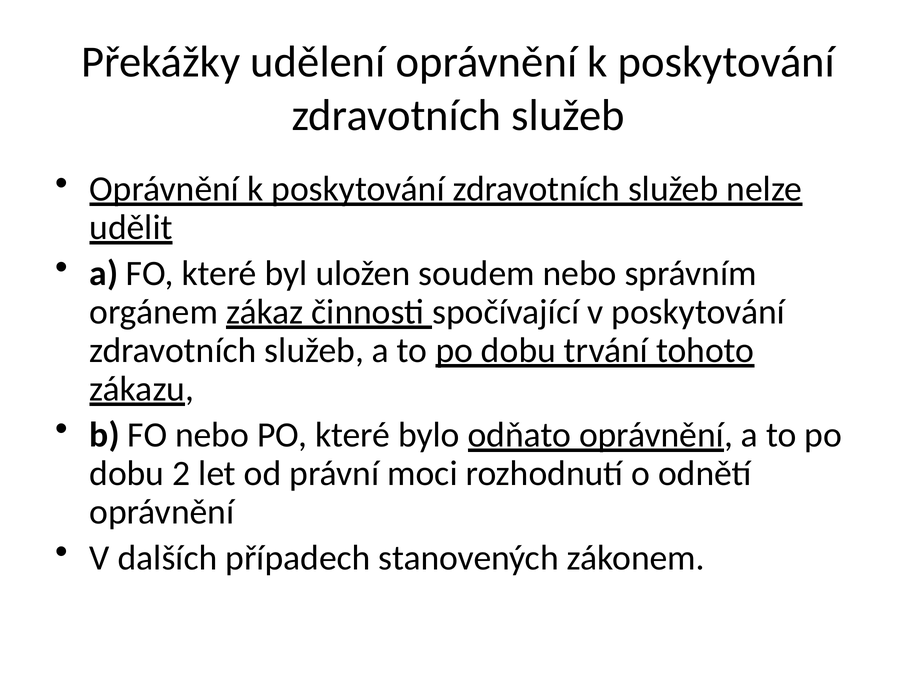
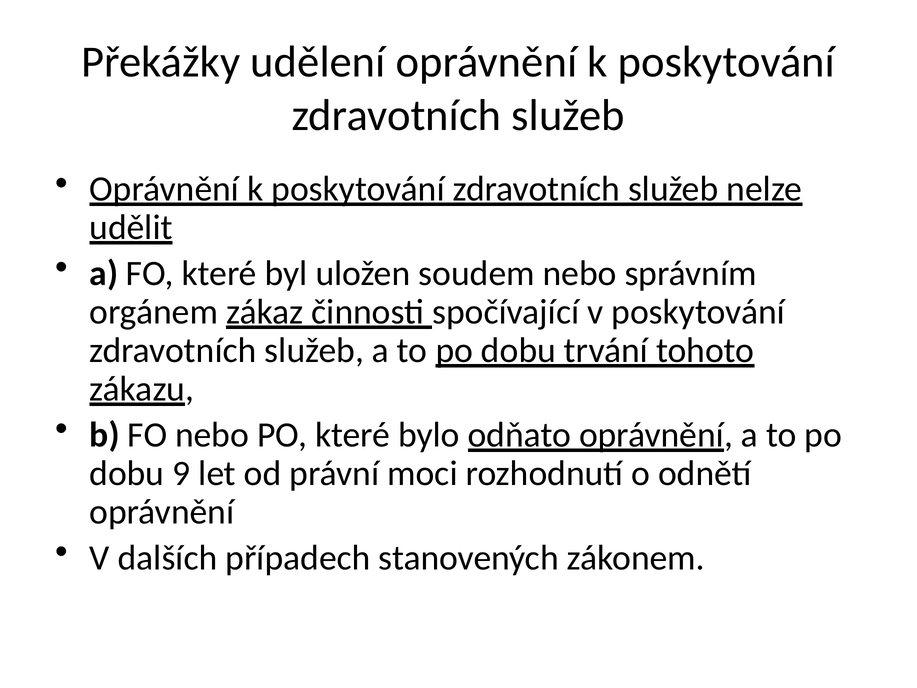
2: 2 -> 9
